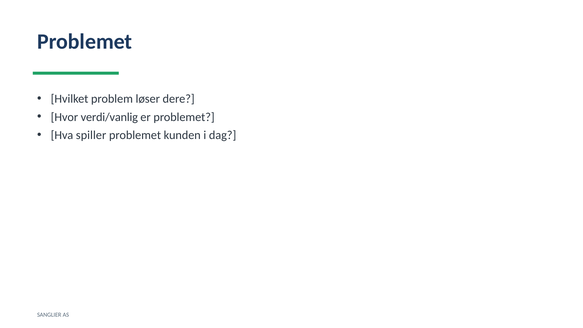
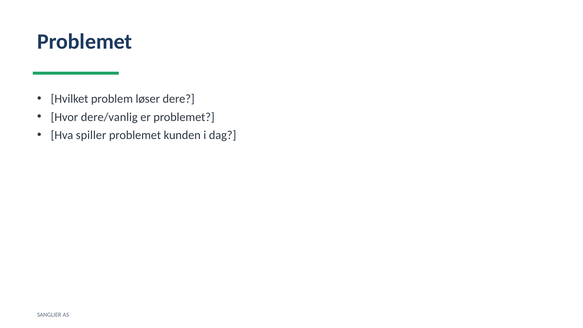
verdi/vanlig: verdi/vanlig -> dere/vanlig
